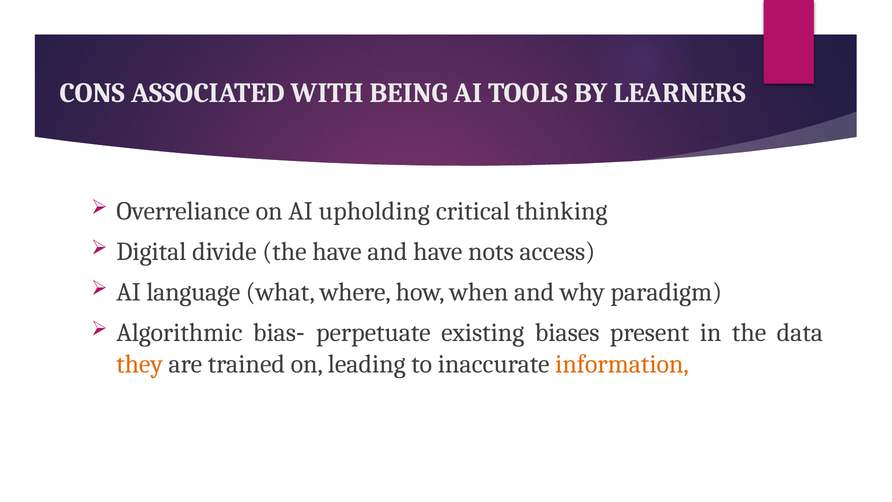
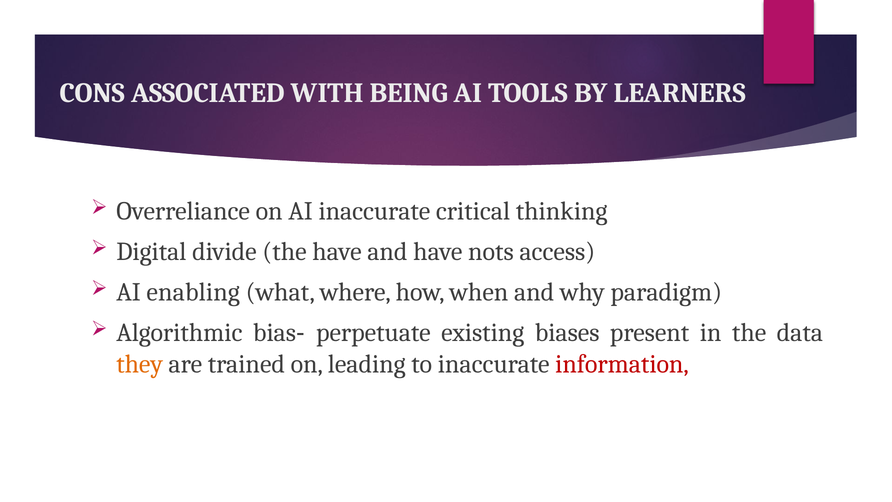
AI upholding: upholding -> inaccurate
language: language -> enabling
information colour: orange -> red
